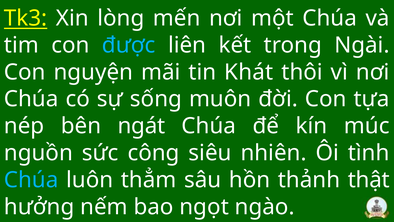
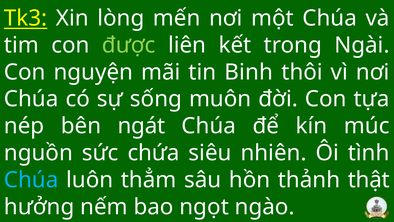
được colour: light blue -> light green
Khát: Khát -> Binh
công: công -> chứa
